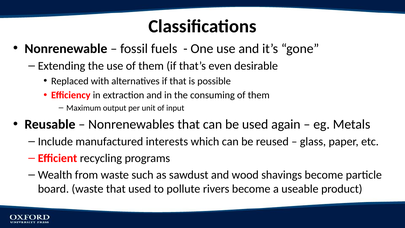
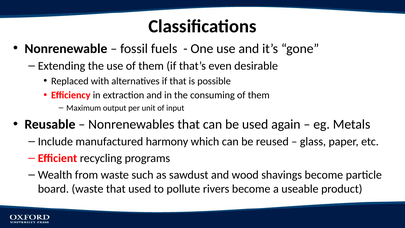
interests: interests -> harmony
